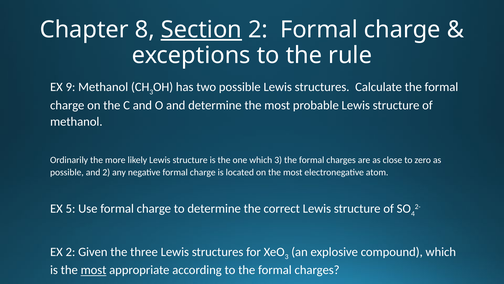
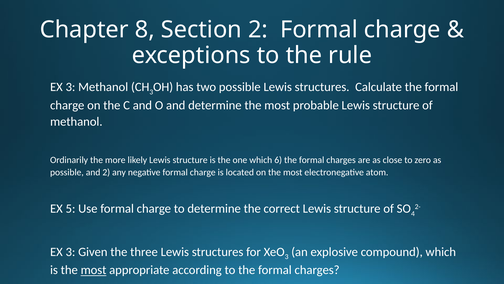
Section underline: present -> none
9 at (70, 87): 9 -> 3
which 3: 3 -> 6
2 at (70, 251): 2 -> 3
